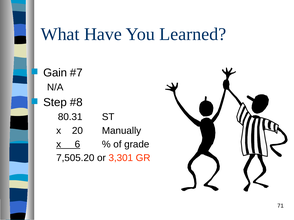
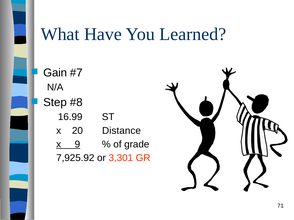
80.31: 80.31 -> 16.99
Manually: Manually -> Distance
6: 6 -> 9
7,505.20: 7,505.20 -> 7,925.92
